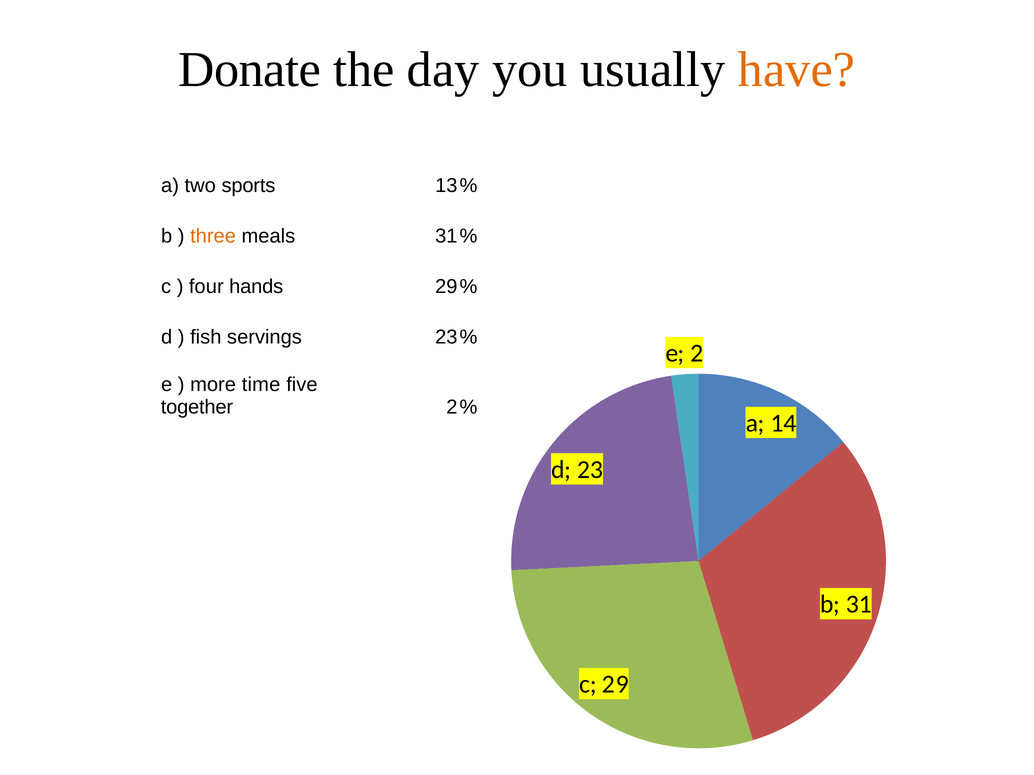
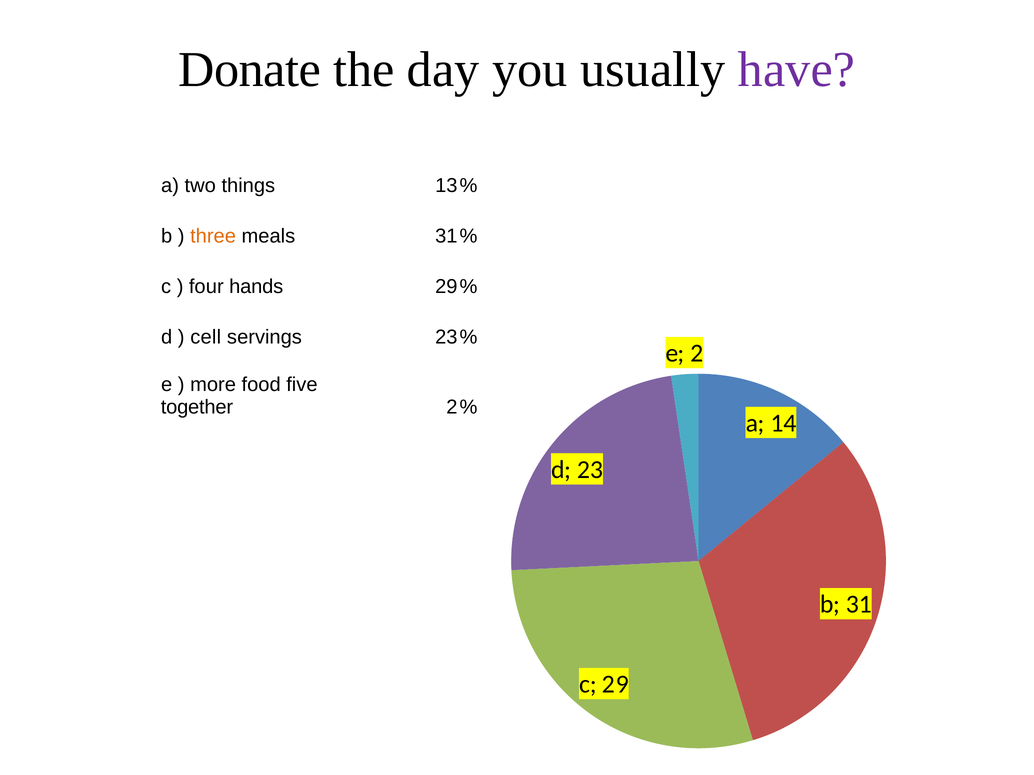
have colour: orange -> purple
sports: sports -> things
fish: fish -> cell
time: time -> food
